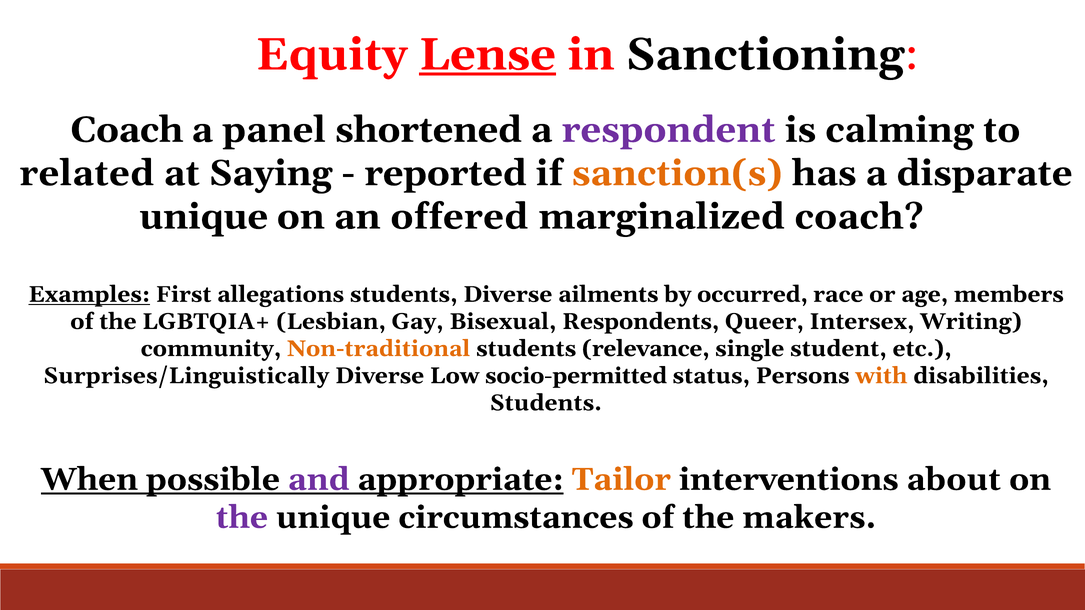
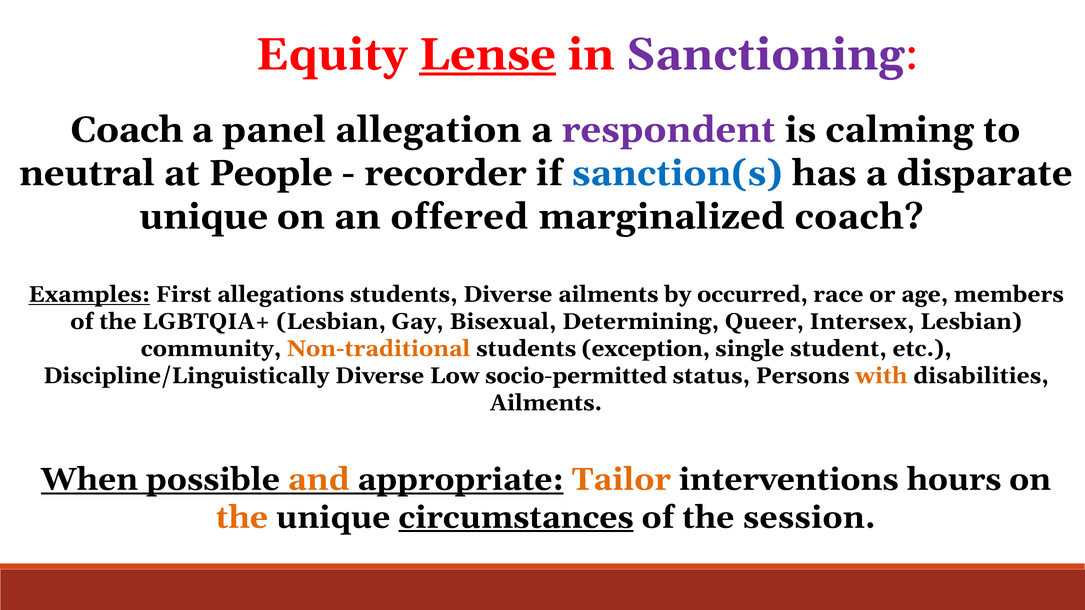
Sanctioning colour: black -> purple
shortened: shortened -> allegation
related: related -> neutral
Saying: Saying -> People
reported: reported -> recorder
sanction(s colour: orange -> blue
Respondents: Respondents -> Determining
Intersex Writing: Writing -> Lesbian
relevance: relevance -> exception
Surprises/Linguistically: Surprises/Linguistically -> Discipline/Linguistically
Students at (546, 403): Students -> Ailments
and colour: purple -> orange
about: about -> hours
the at (242, 518) colour: purple -> orange
circumstances underline: none -> present
makers: makers -> session
